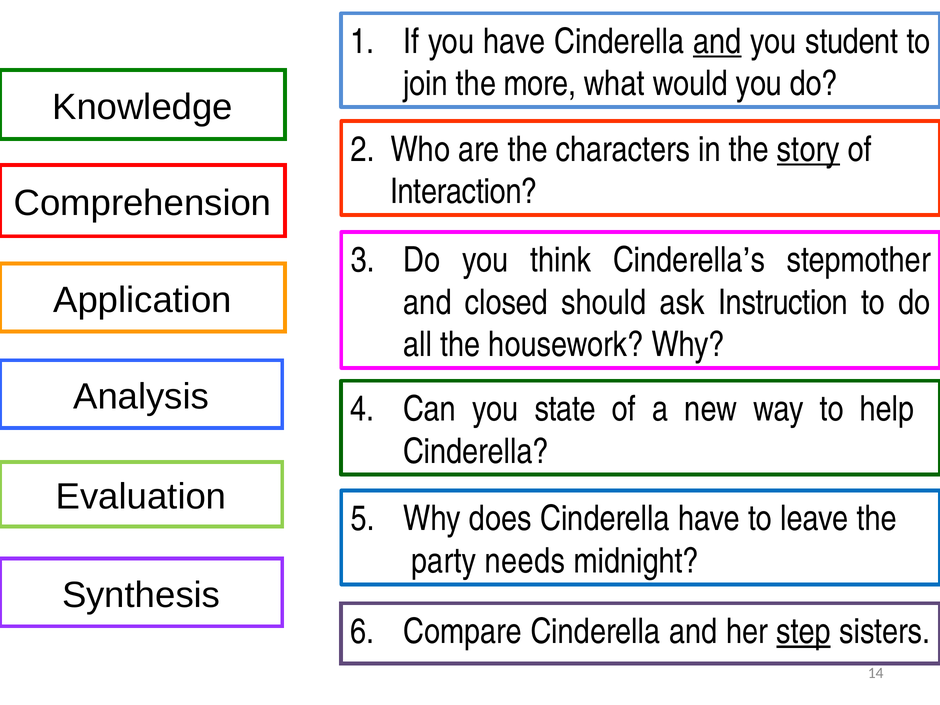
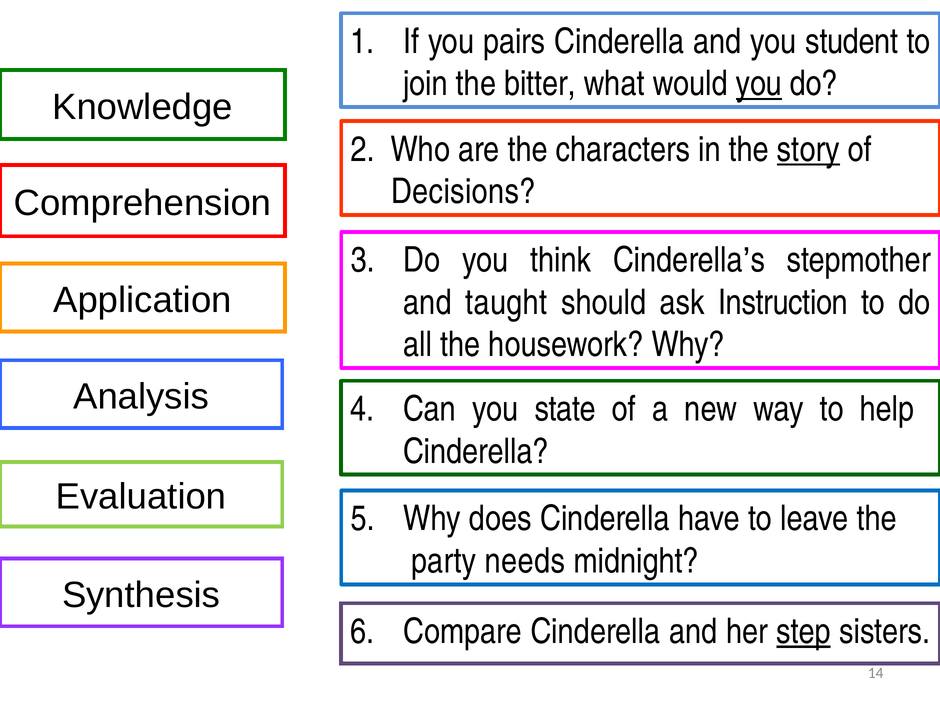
you have: have -> pairs
and at (717, 42) underline: present -> none
more: more -> bitter
you at (759, 84) underline: none -> present
Interaction: Interaction -> Decisions
closed: closed -> taught
